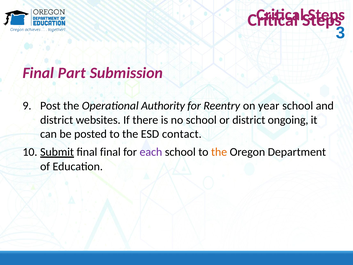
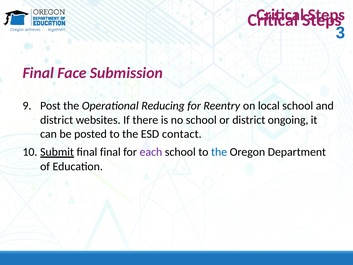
Part: Part -> Face
Authority: Authority -> Reducing
year: year -> local
the at (219, 152) colour: orange -> blue
